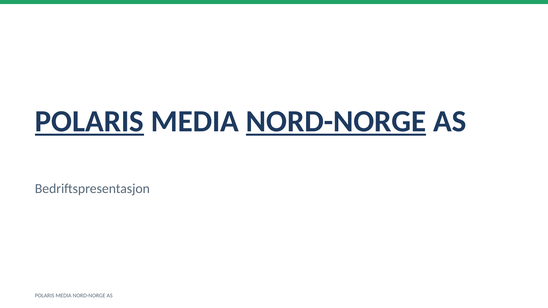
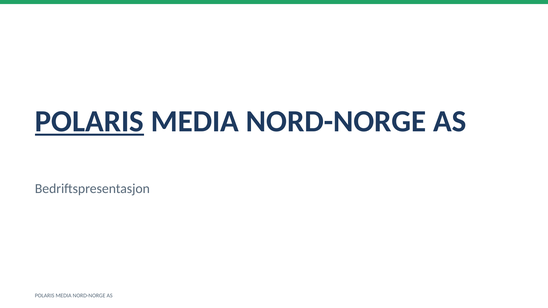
NORD-NORGE at (336, 122) underline: present -> none
